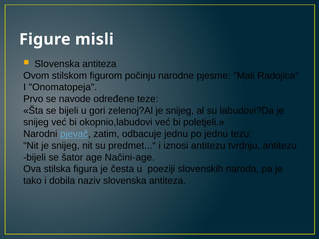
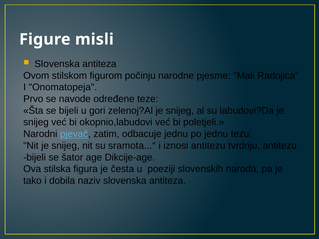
predmet...“: predmet...“ -> sramota...“
Načini-age: Načini-age -> Dikcije-age
